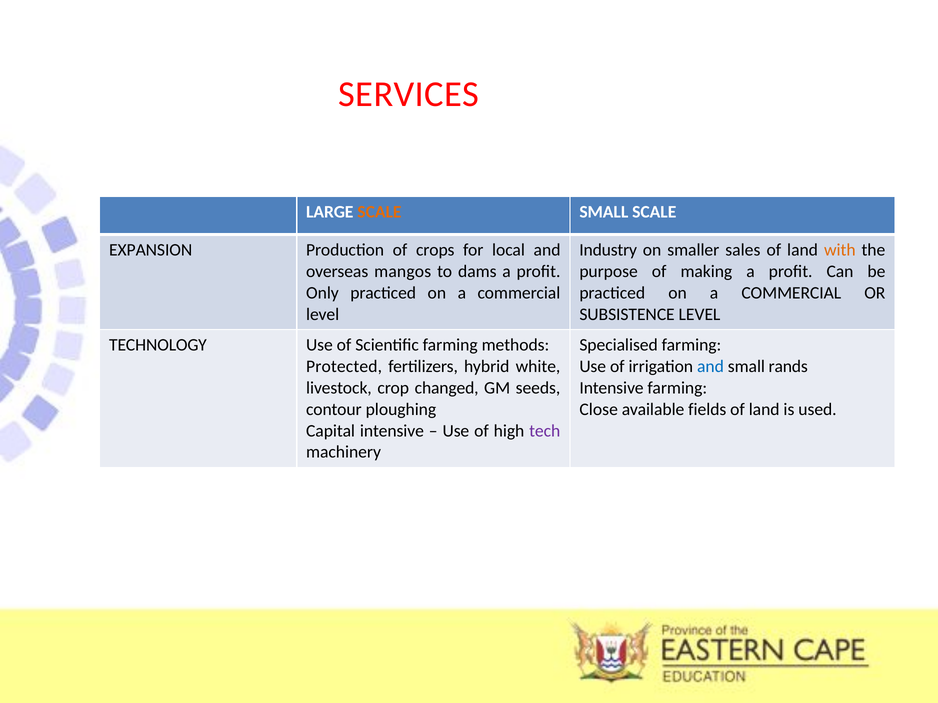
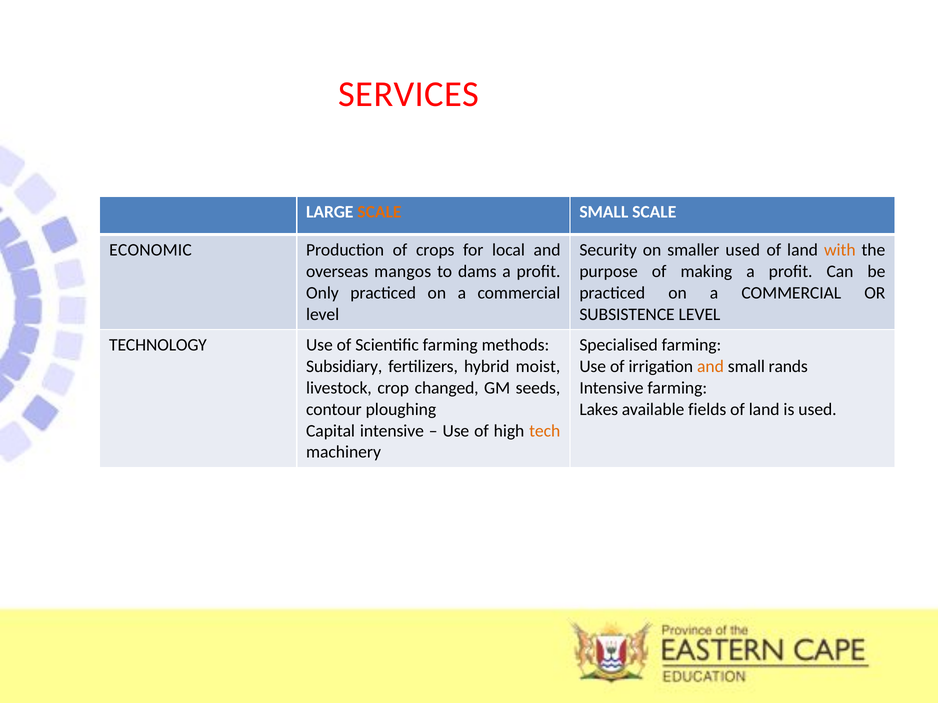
EXPANSION: EXPANSION -> ECONOMIC
Industry: Industry -> Security
smaller sales: sales -> used
Protected: Protected -> Subsidiary
white: white -> moist
and at (710, 367) colour: blue -> orange
Close: Close -> Lakes
tech colour: purple -> orange
